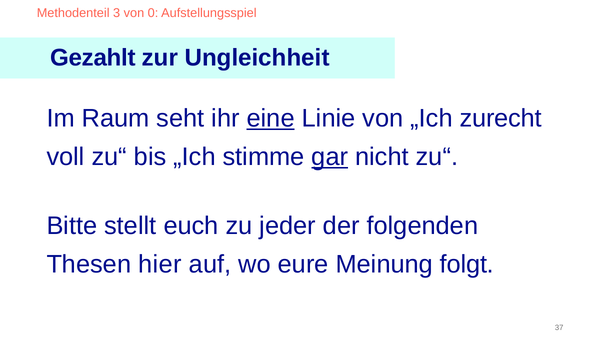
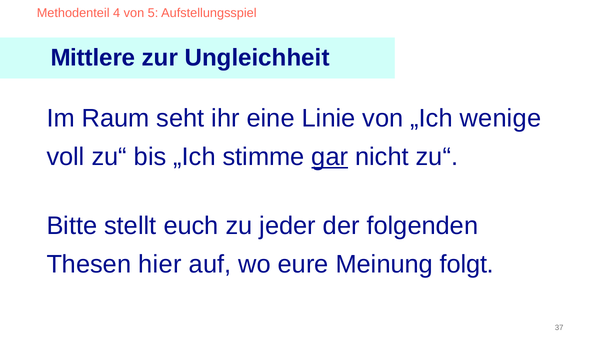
3: 3 -> 4
0: 0 -> 5
Gezahlt: Gezahlt -> Mittlere
eine underline: present -> none
zurecht: zurecht -> wenige
